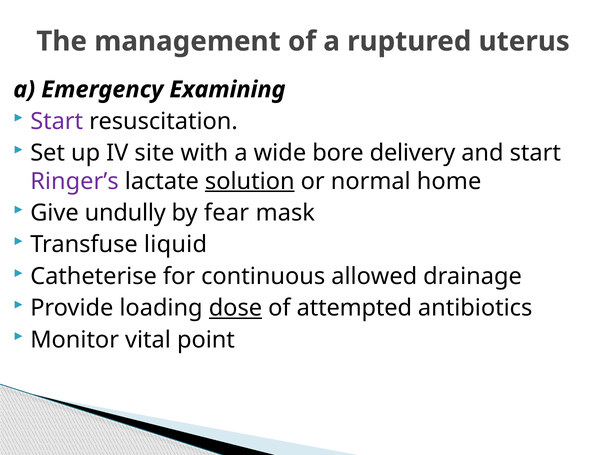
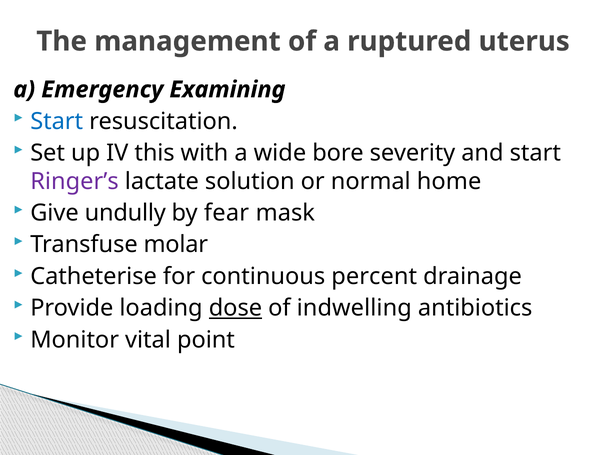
Start at (57, 121) colour: purple -> blue
site: site -> this
delivery: delivery -> severity
solution underline: present -> none
liquid: liquid -> molar
allowed: allowed -> percent
attempted: attempted -> indwelling
